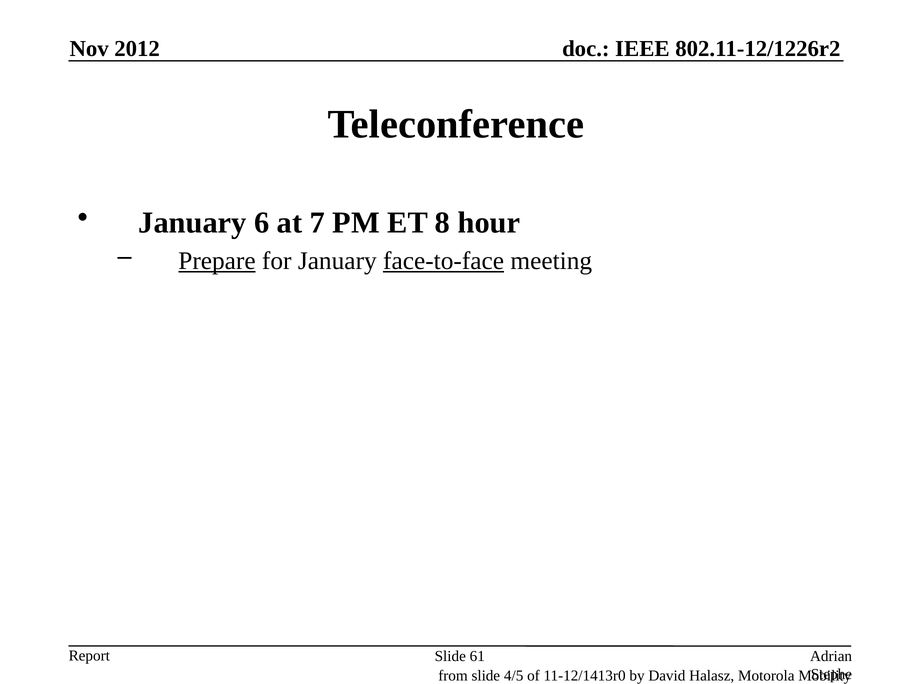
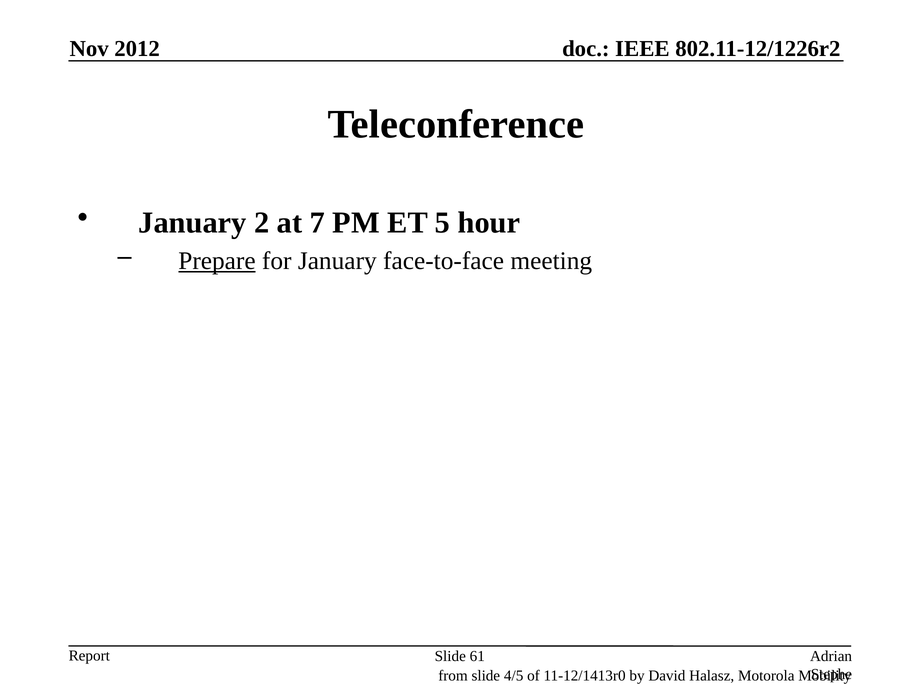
6: 6 -> 2
8: 8 -> 5
face-to-face underline: present -> none
